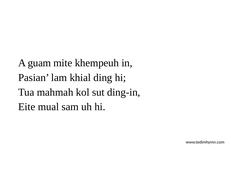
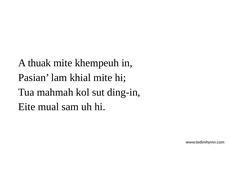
guam: guam -> thuak
khial ding: ding -> mite
